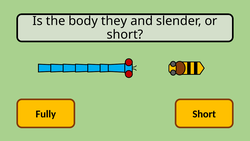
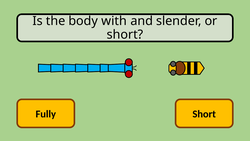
they: they -> with
